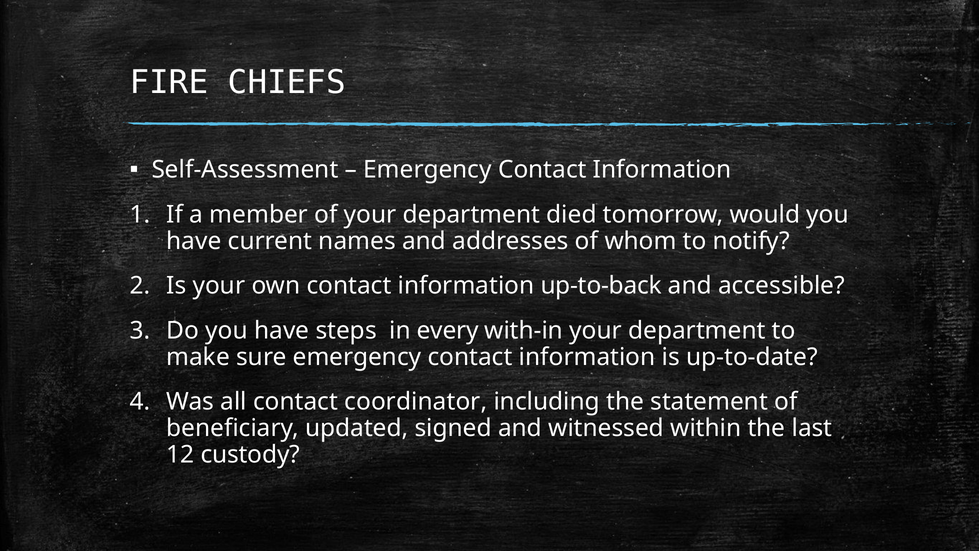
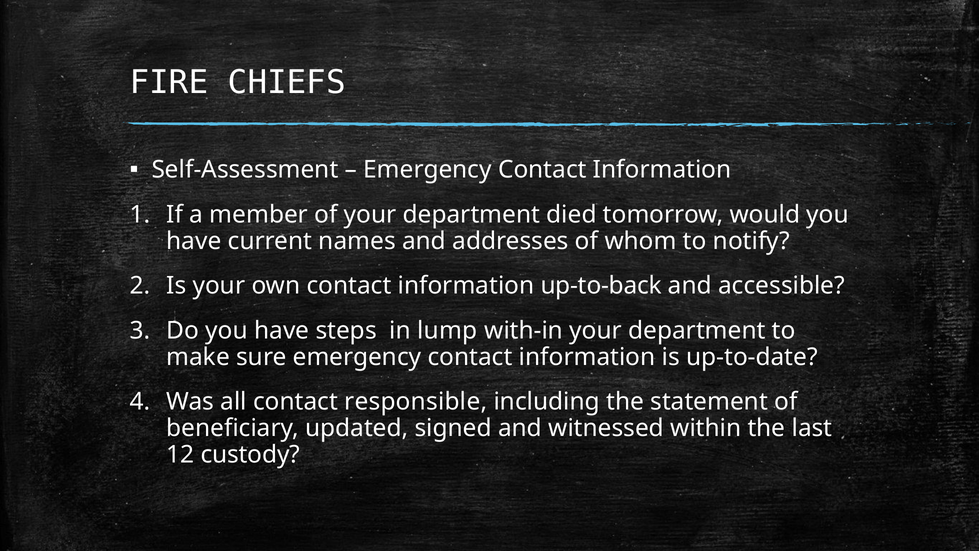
every: every -> lump
coordinator: coordinator -> responsible
